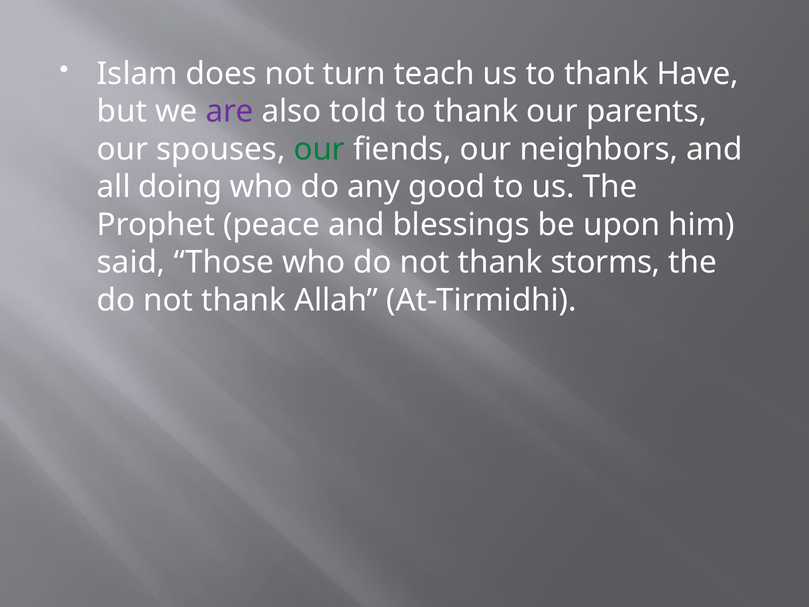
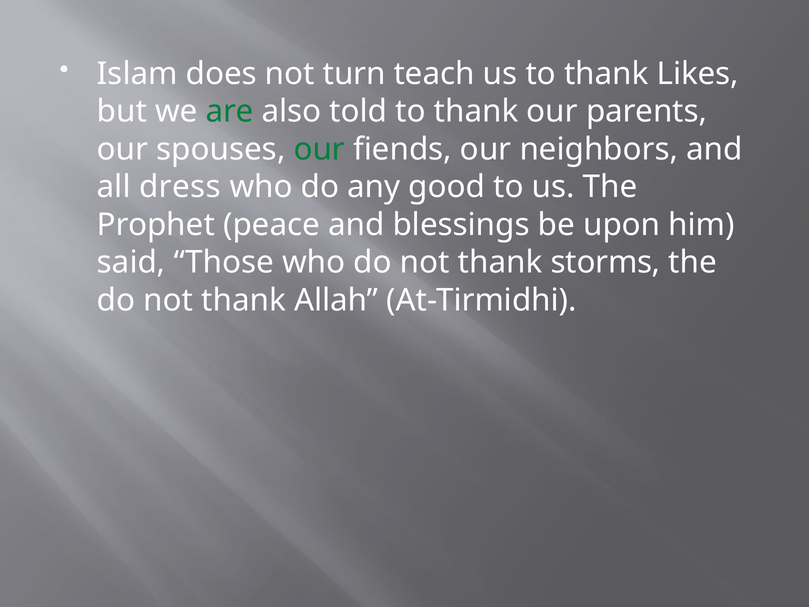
Have: Have -> Likes
are colour: purple -> green
doing: doing -> dress
